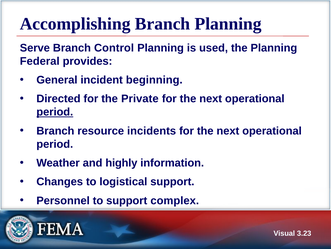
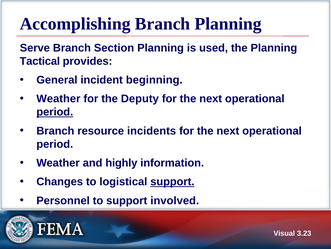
Control: Control -> Section
Federal: Federal -> Tactical
Directed at (58, 98): Directed -> Weather
Private: Private -> Deputy
support at (172, 181) underline: none -> present
complex: complex -> involved
